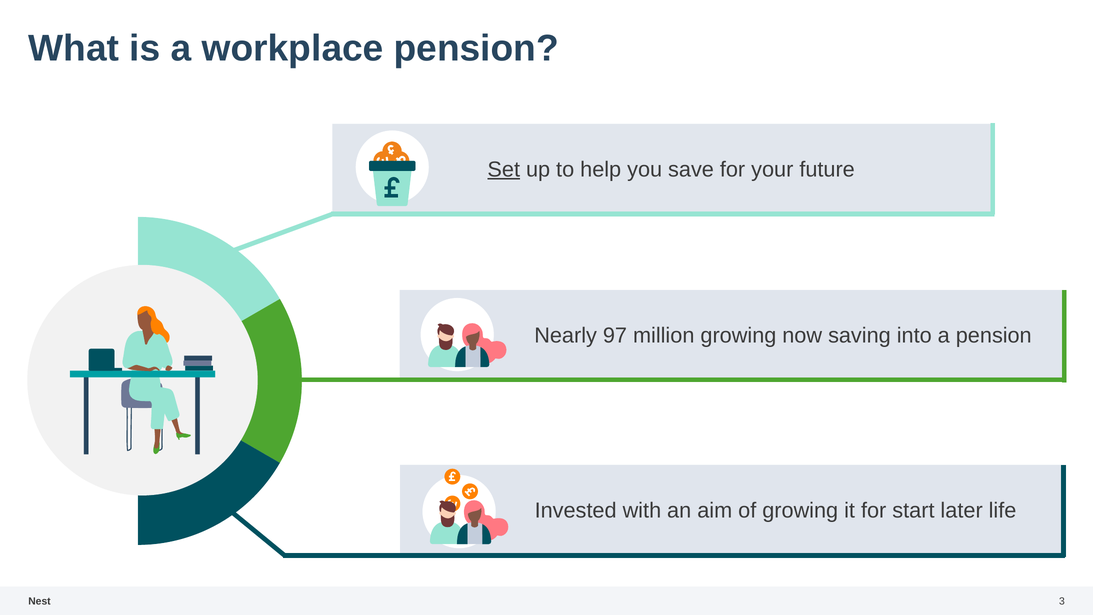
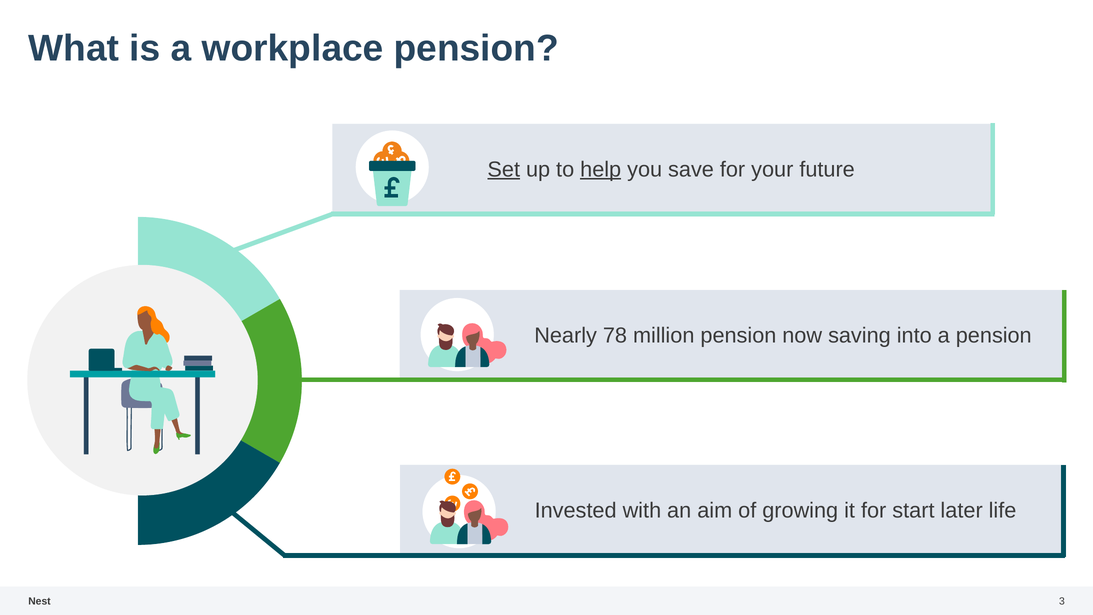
help underline: none -> present
97: 97 -> 78
million growing: growing -> pension
